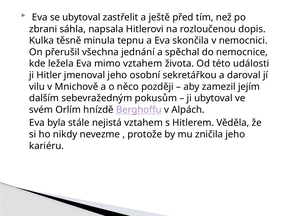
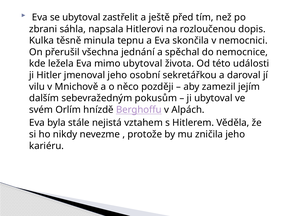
mimo vztahem: vztahem -> ubytoval
